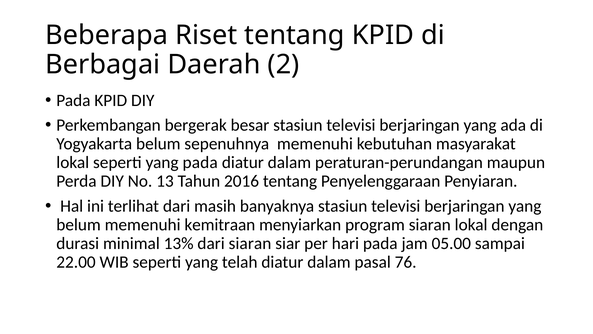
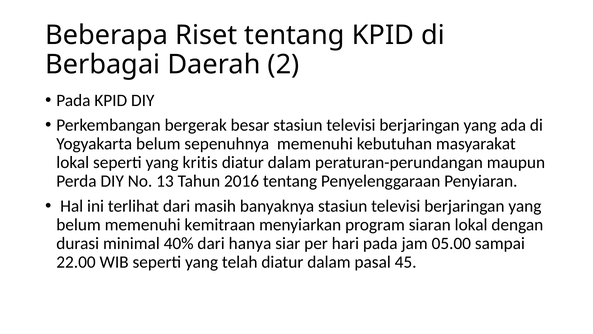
yang pada: pada -> kritis
13%: 13% -> 40%
dari siaran: siaran -> hanya
76: 76 -> 45
